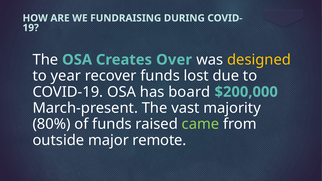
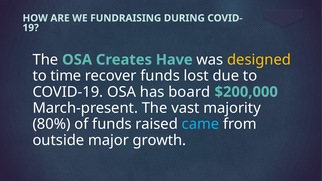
Over: Over -> Have
year: year -> time
came colour: light green -> light blue
remote: remote -> growth
